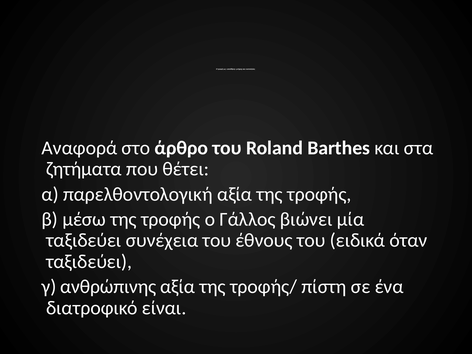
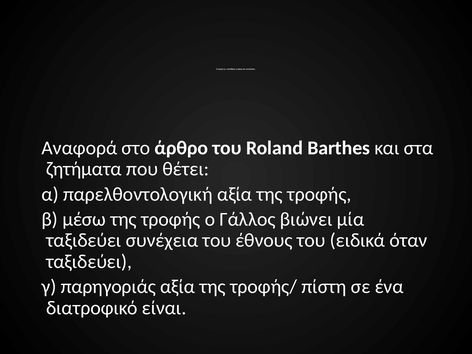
ανθρώπινης: ανθρώπινης -> παρηγοριάς
